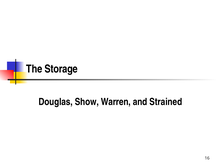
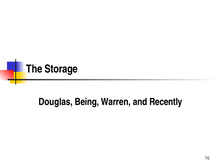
Show: Show -> Being
Strained: Strained -> Recently
